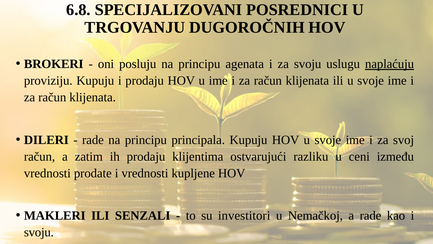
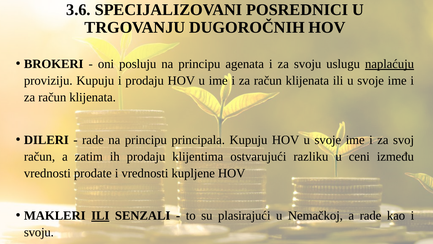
6.8: 6.8 -> 3.6
ILI at (100, 215) underline: none -> present
investitori: investitori -> plasirajući
